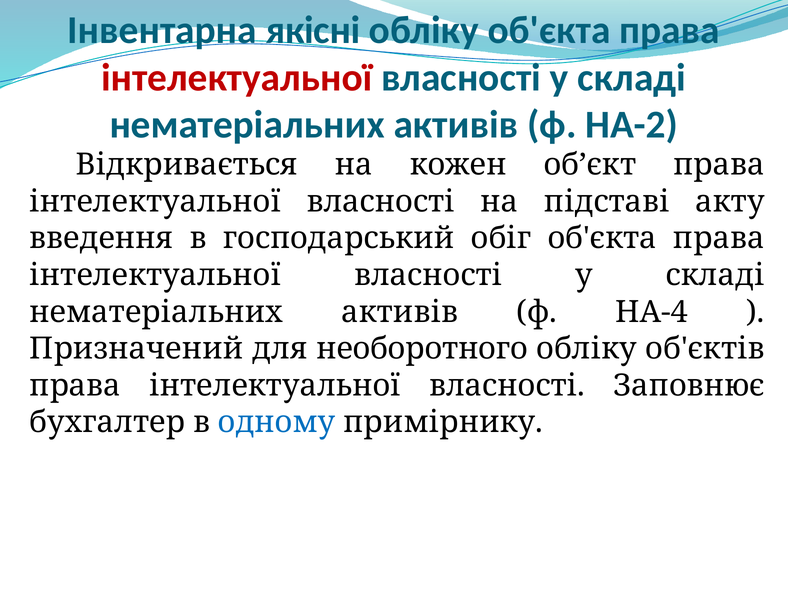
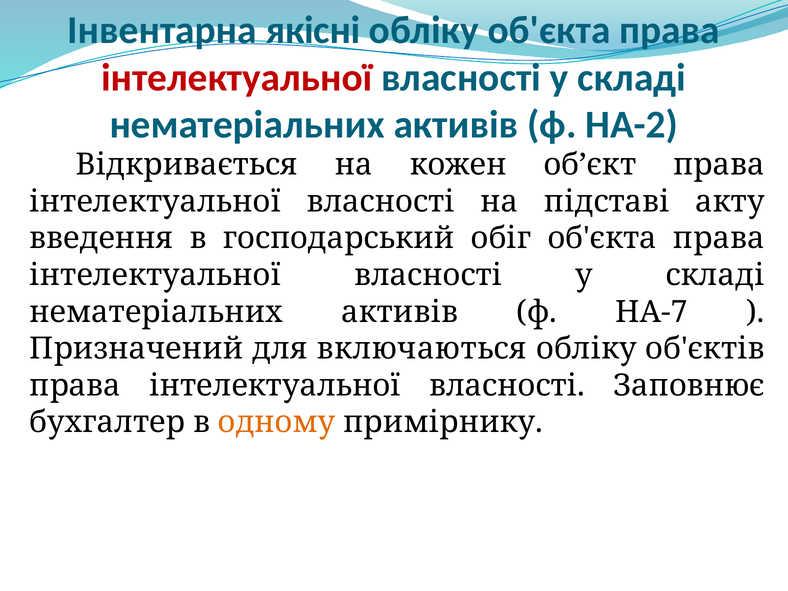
НА-4: НА-4 -> НА-7
необоротного: необоротного -> включаються
одному colour: blue -> orange
